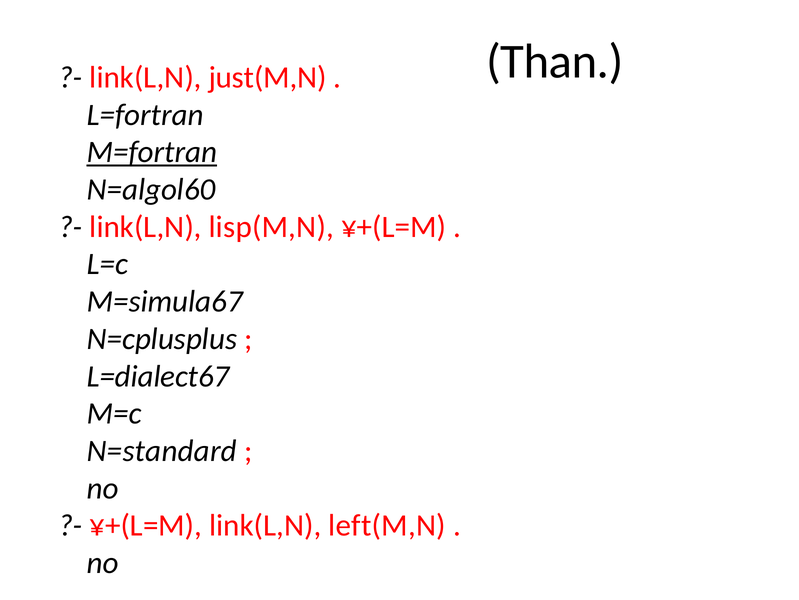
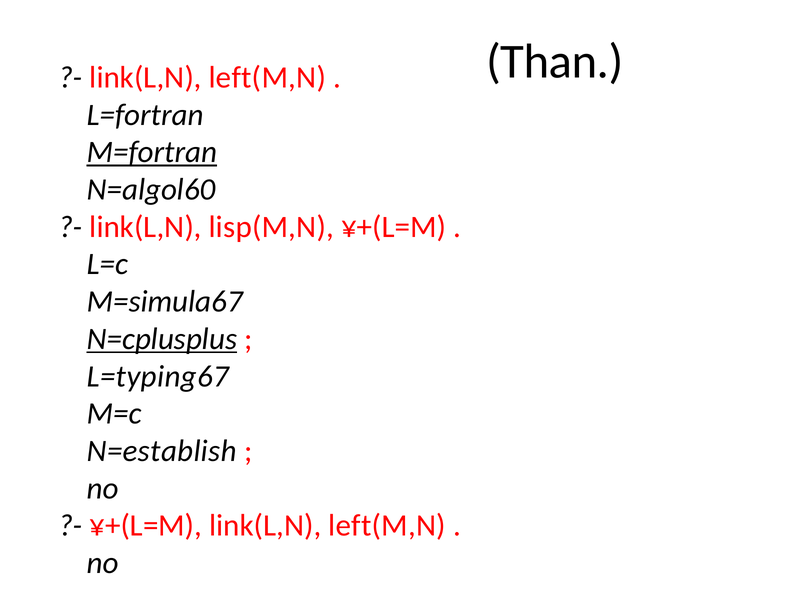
just(M,N at (268, 77): just(M,N -> left(M,N
N=cplusplus underline: none -> present
L=dialect67: L=dialect67 -> L=typing67
N=standard: N=standard -> N=establish
